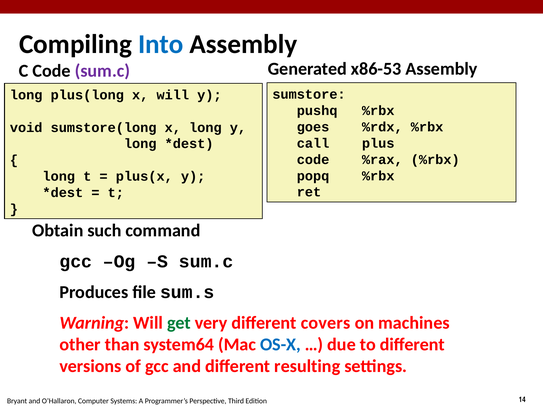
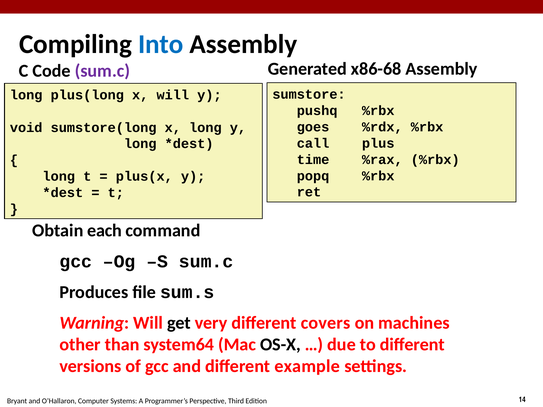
x86-53: x86-53 -> x86-68
code at (313, 160): code -> time
such: such -> each
get colour: green -> black
OS-X colour: blue -> black
resulting: resulting -> example
